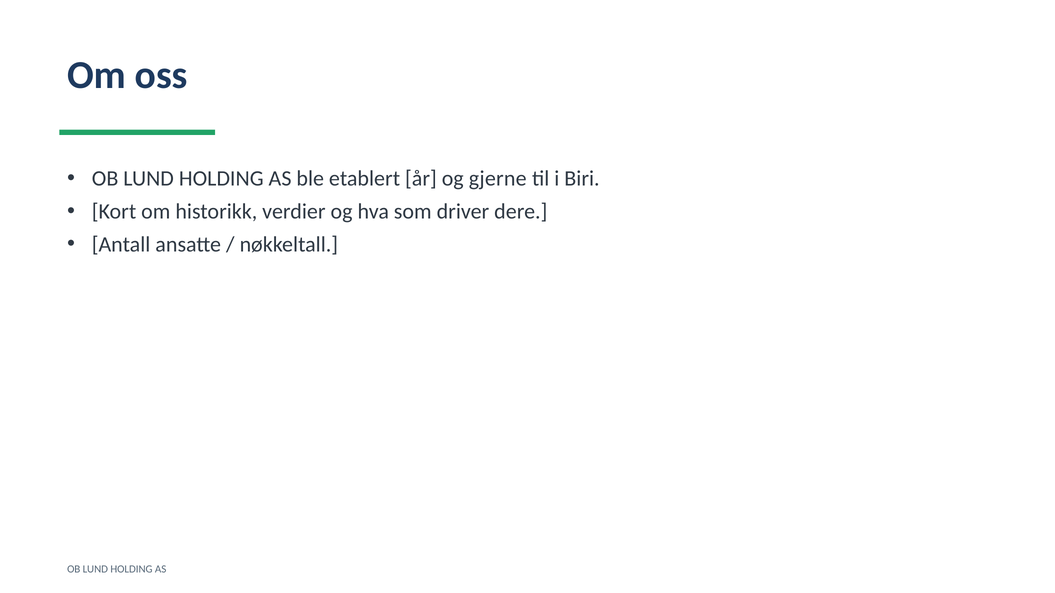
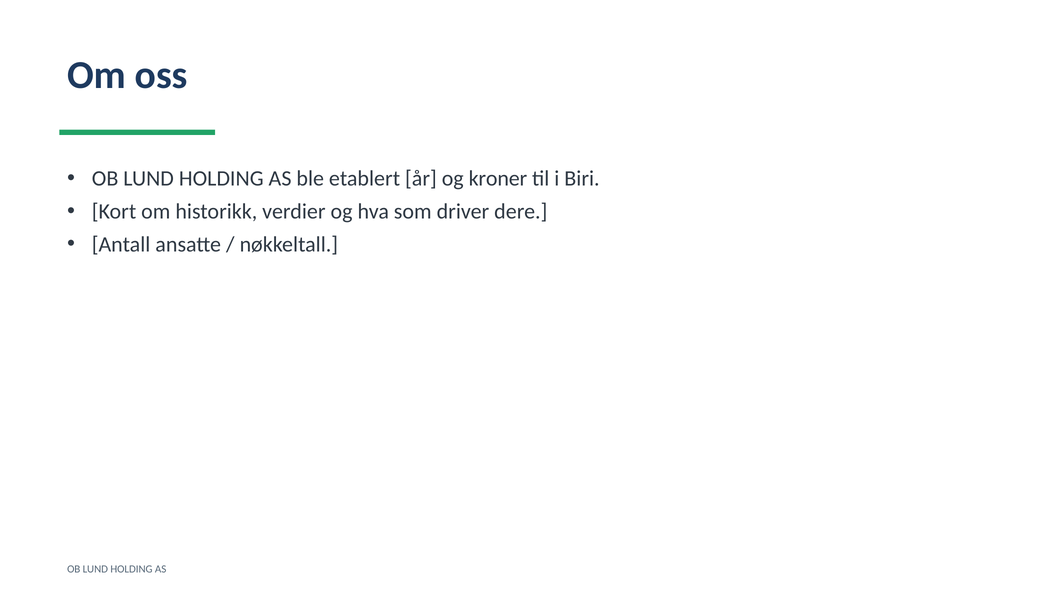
gjerne: gjerne -> kroner
